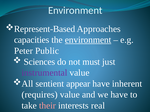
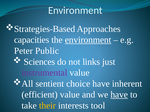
Represent-Based: Represent-Based -> Strategies-Based
must: must -> links
appear: appear -> choice
requires: requires -> efficient
have at (119, 95) underline: none -> present
their colour: pink -> yellow
real: real -> tool
